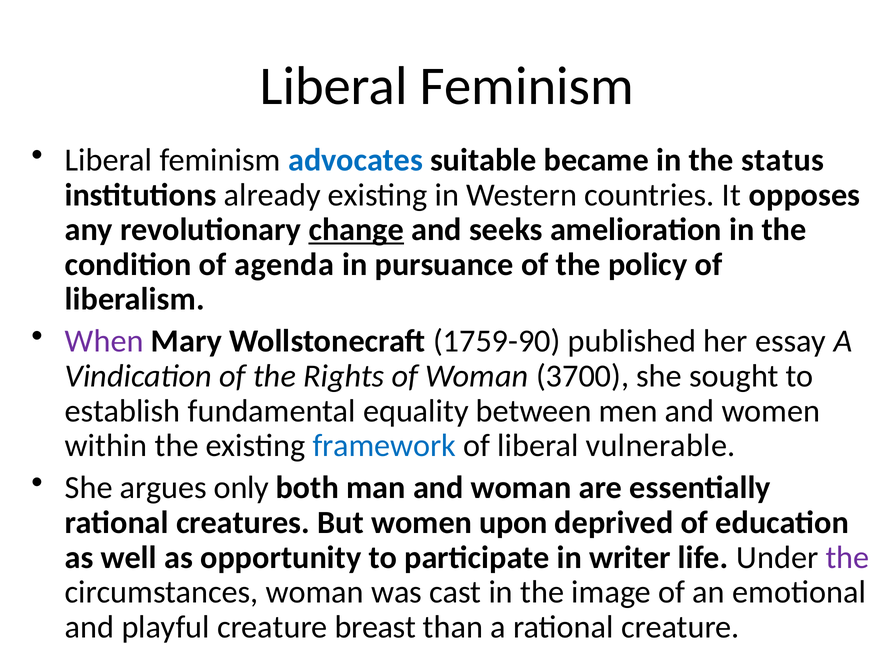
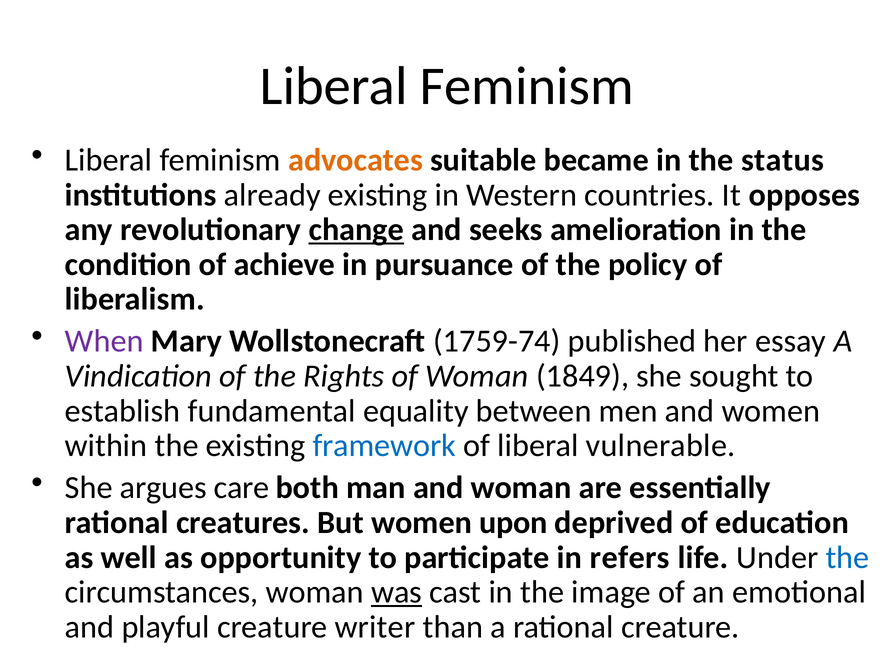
advocates colour: blue -> orange
agenda: agenda -> achieve
1759-90: 1759-90 -> 1759-74
3700: 3700 -> 1849
only: only -> care
writer: writer -> refers
the at (847, 558) colour: purple -> blue
was underline: none -> present
breast: breast -> writer
